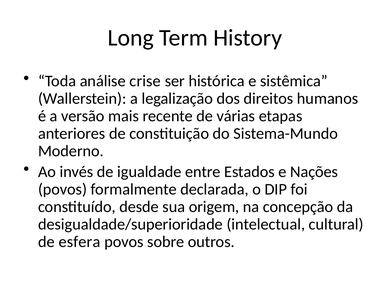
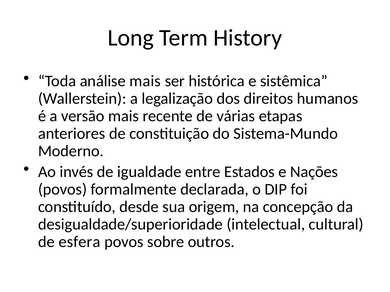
análise crise: crise -> mais
